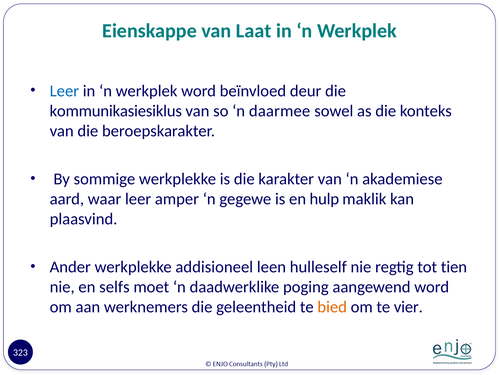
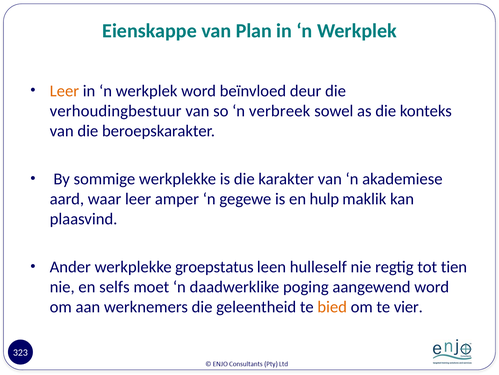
Laat: Laat -> Plan
Leer at (64, 91) colour: blue -> orange
kommunikasiesiklus: kommunikasiesiklus -> verhoudingbestuur
daarmee: daarmee -> verbreek
addisioneel: addisioneel -> groepstatus
